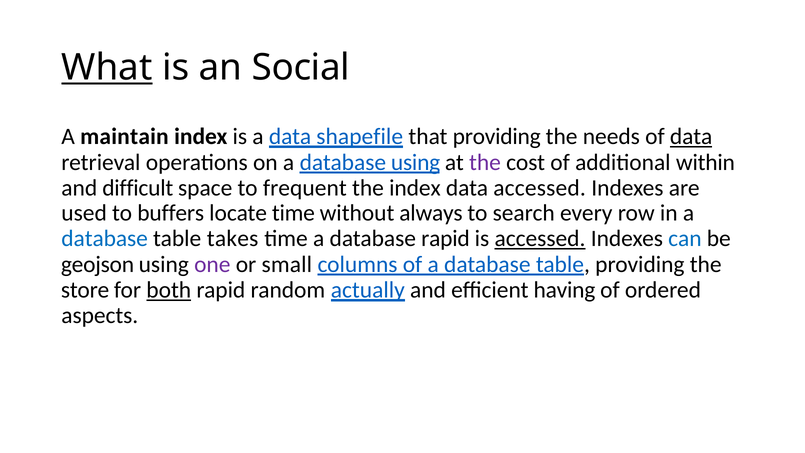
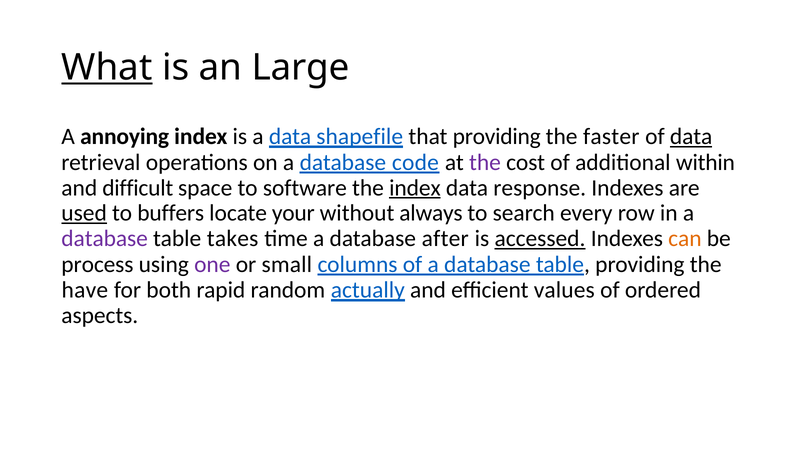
Social: Social -> Large
maintain: maintain -> annoying
needs: needs -> faster
database using: using -> code
frequent: frequent -> software
index at (415, 188) underline: none -> present
data accessed: accessed -> response
used underline: none -> present
locate time: time -> your
database at (105, 238) colour: blue -> purple
database rapid: rapid -> after
can colour: blue -> orange
geojson: geojson -> process
store: store -> have
both underline: present -> none
having: having -> values
